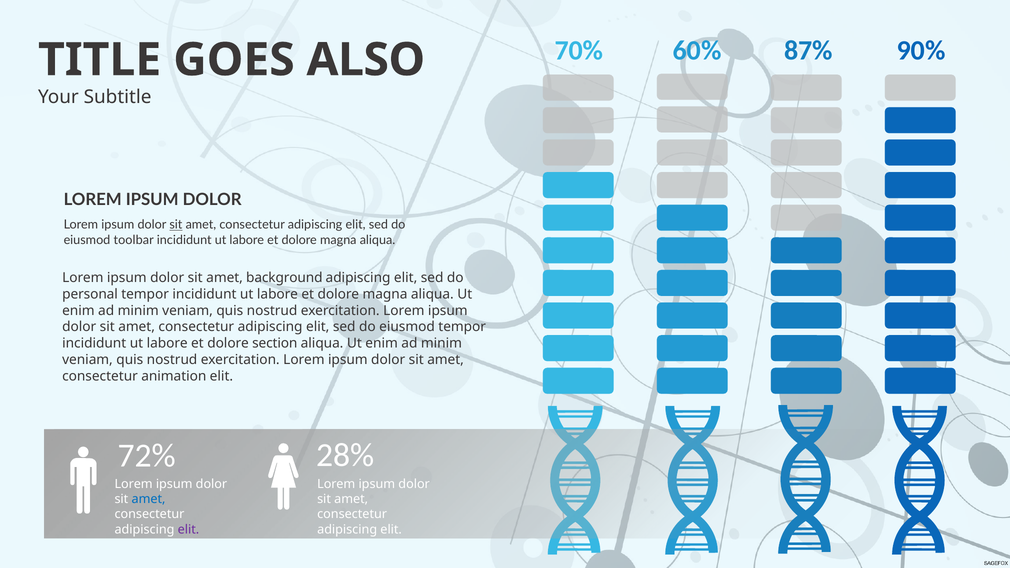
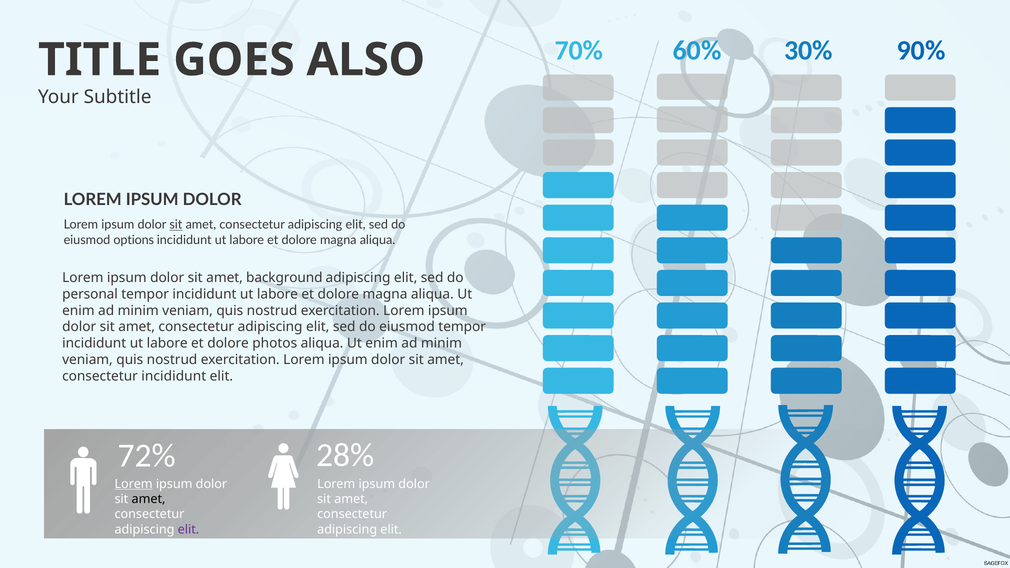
87%: 87% -> 30%
toolbar: toolbar -> options
section: section -> photos
consectetur animation: animation -> incididunt
Lorem at (134, 484) underline: none -> present
amet at (149, 499) colour: blue -> black
